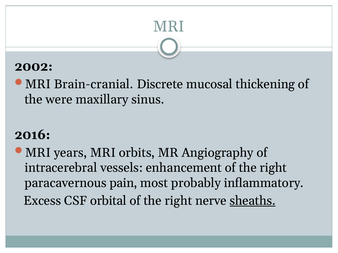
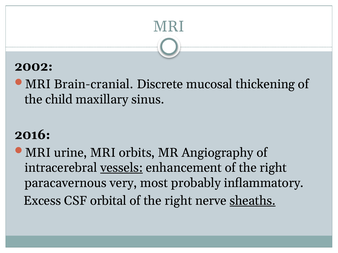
were: were -> child
years: years -> urine
vessels underline: none -> present
pain: pain -> very
